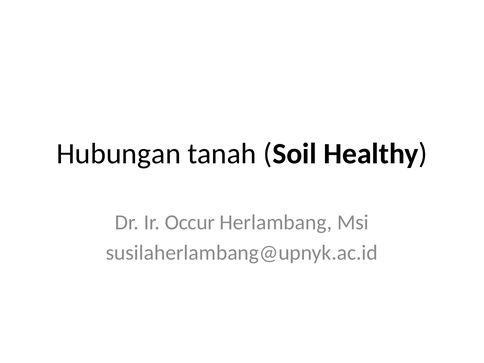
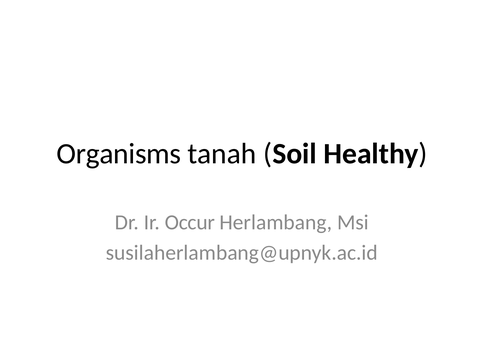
Hubungan: Hubungan -> Organisms
